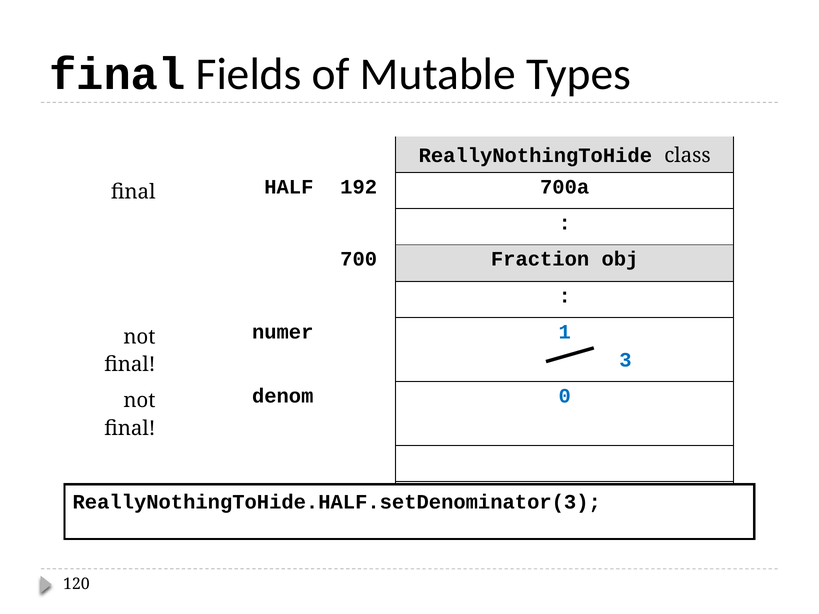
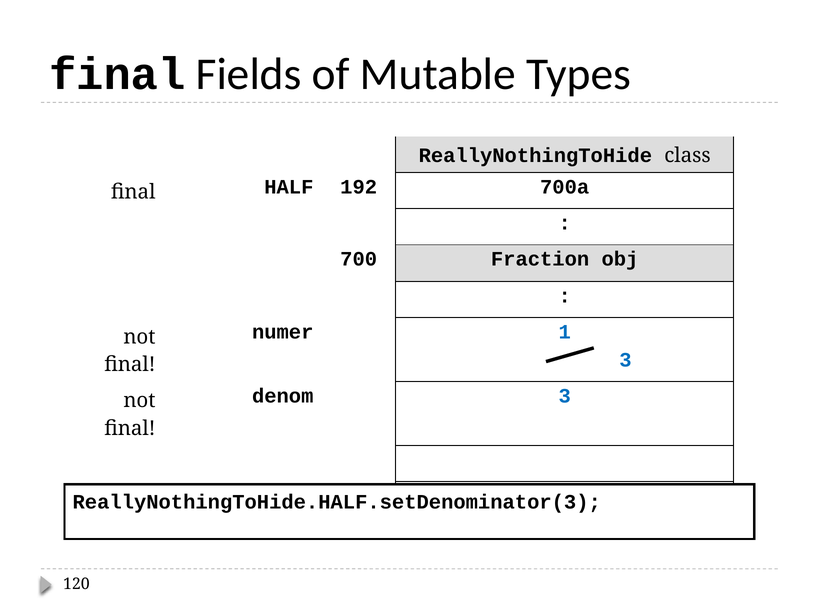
denom 0: 0 -> 3
